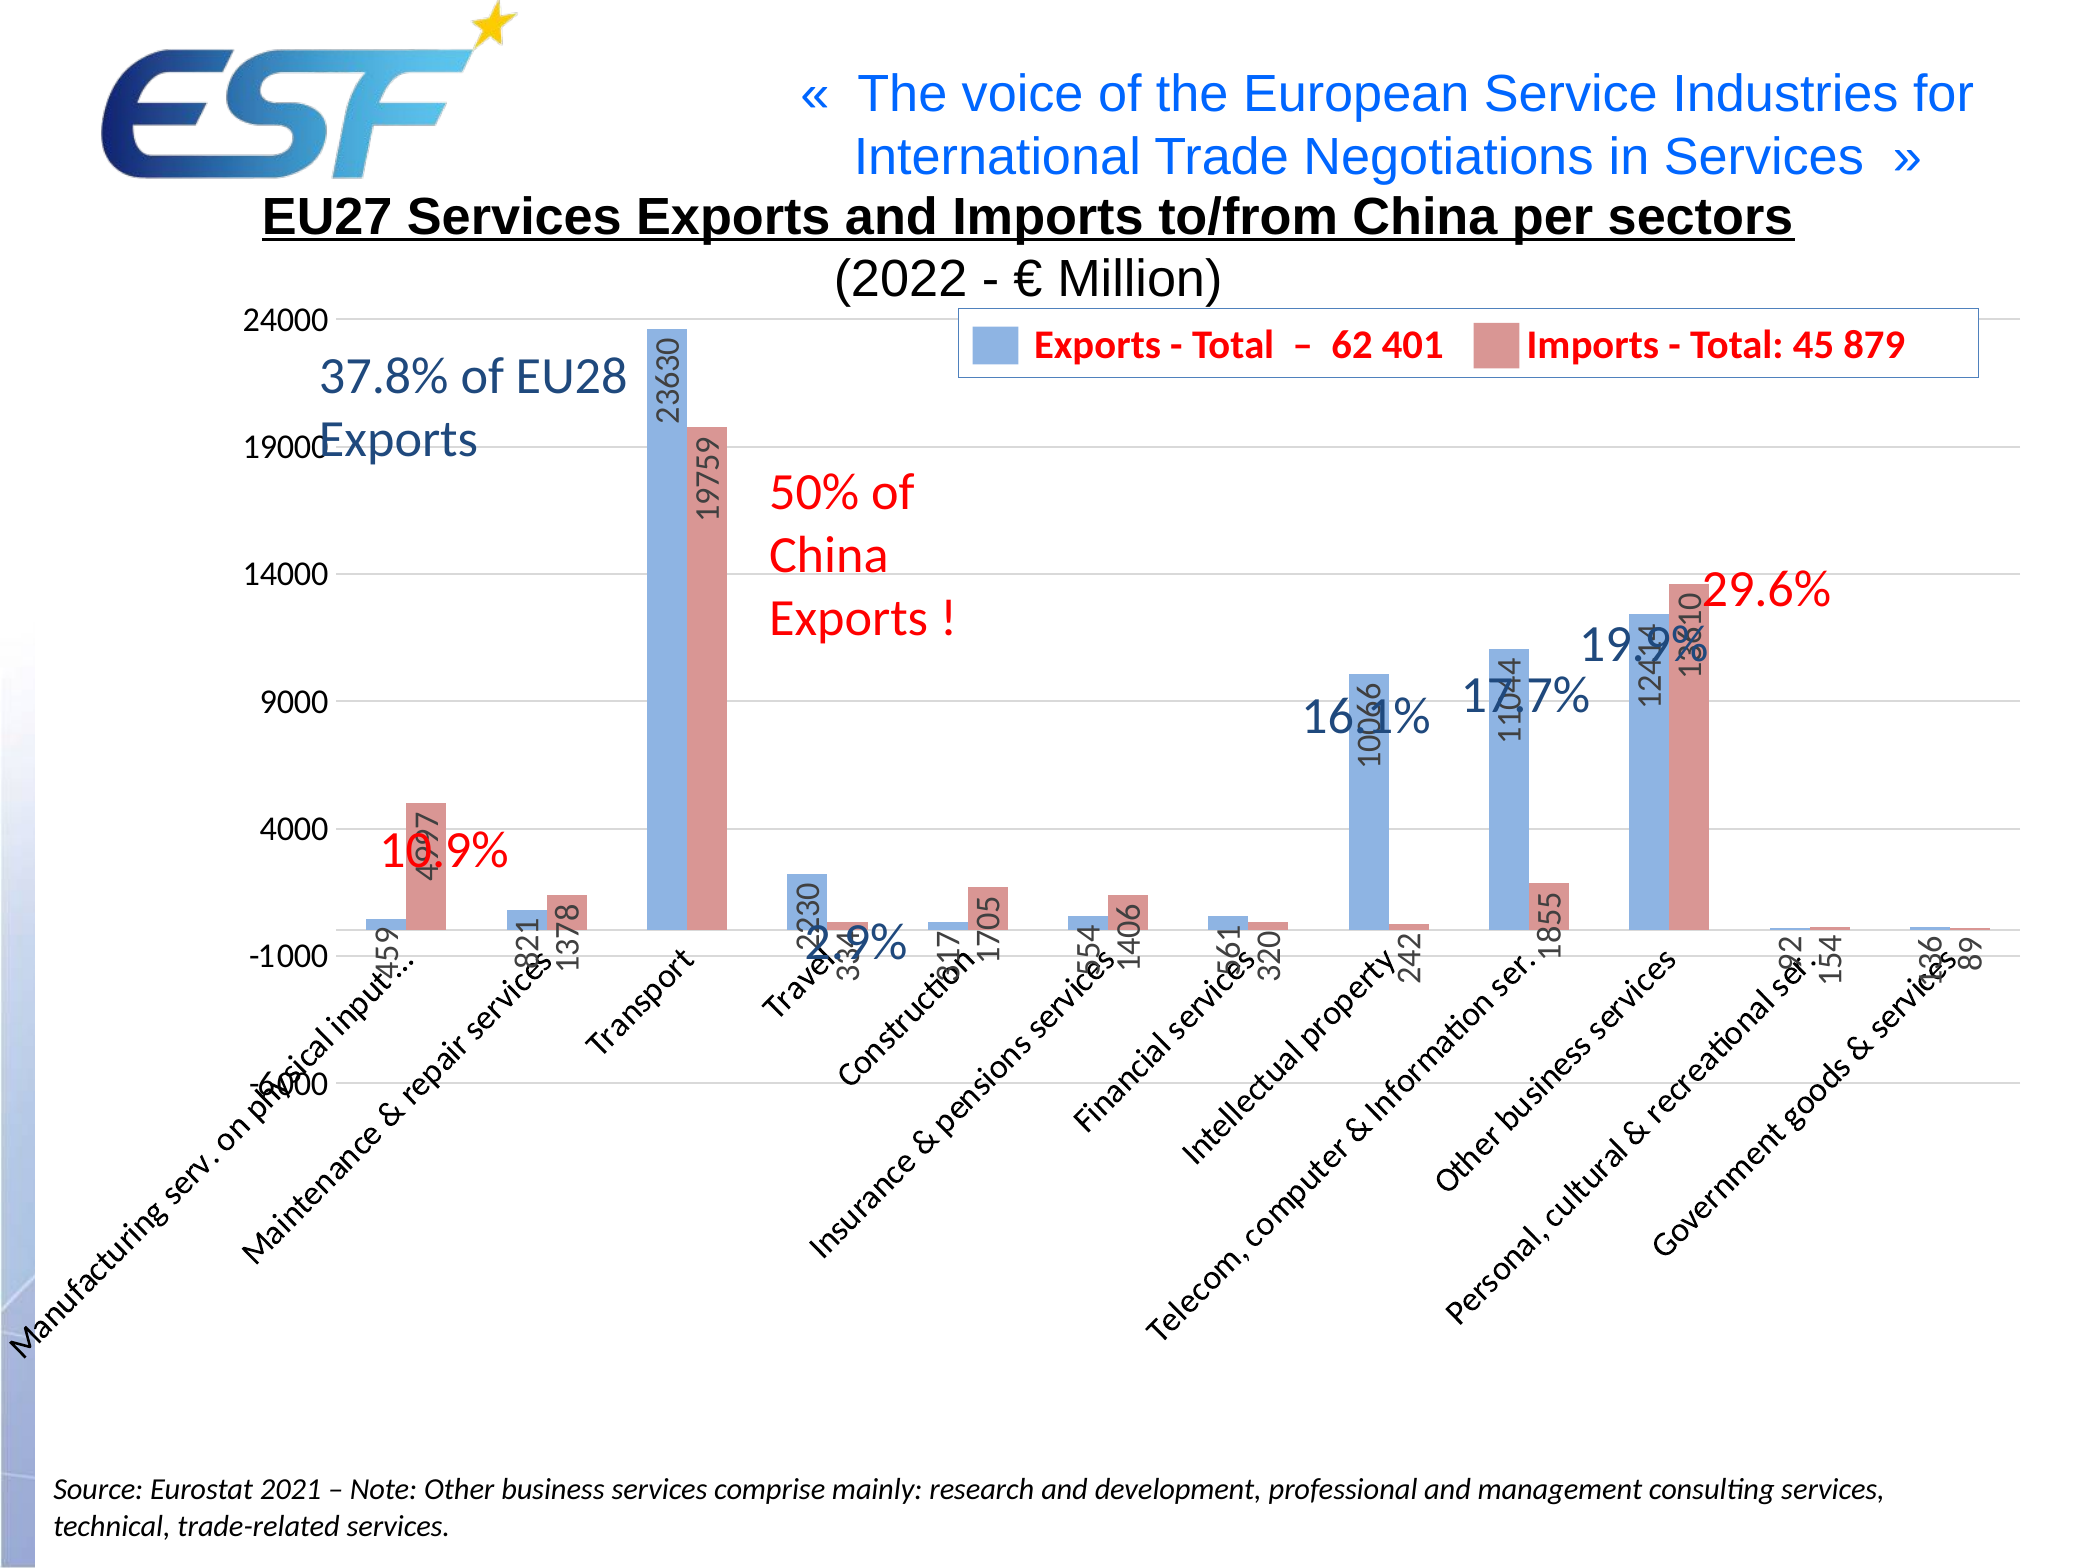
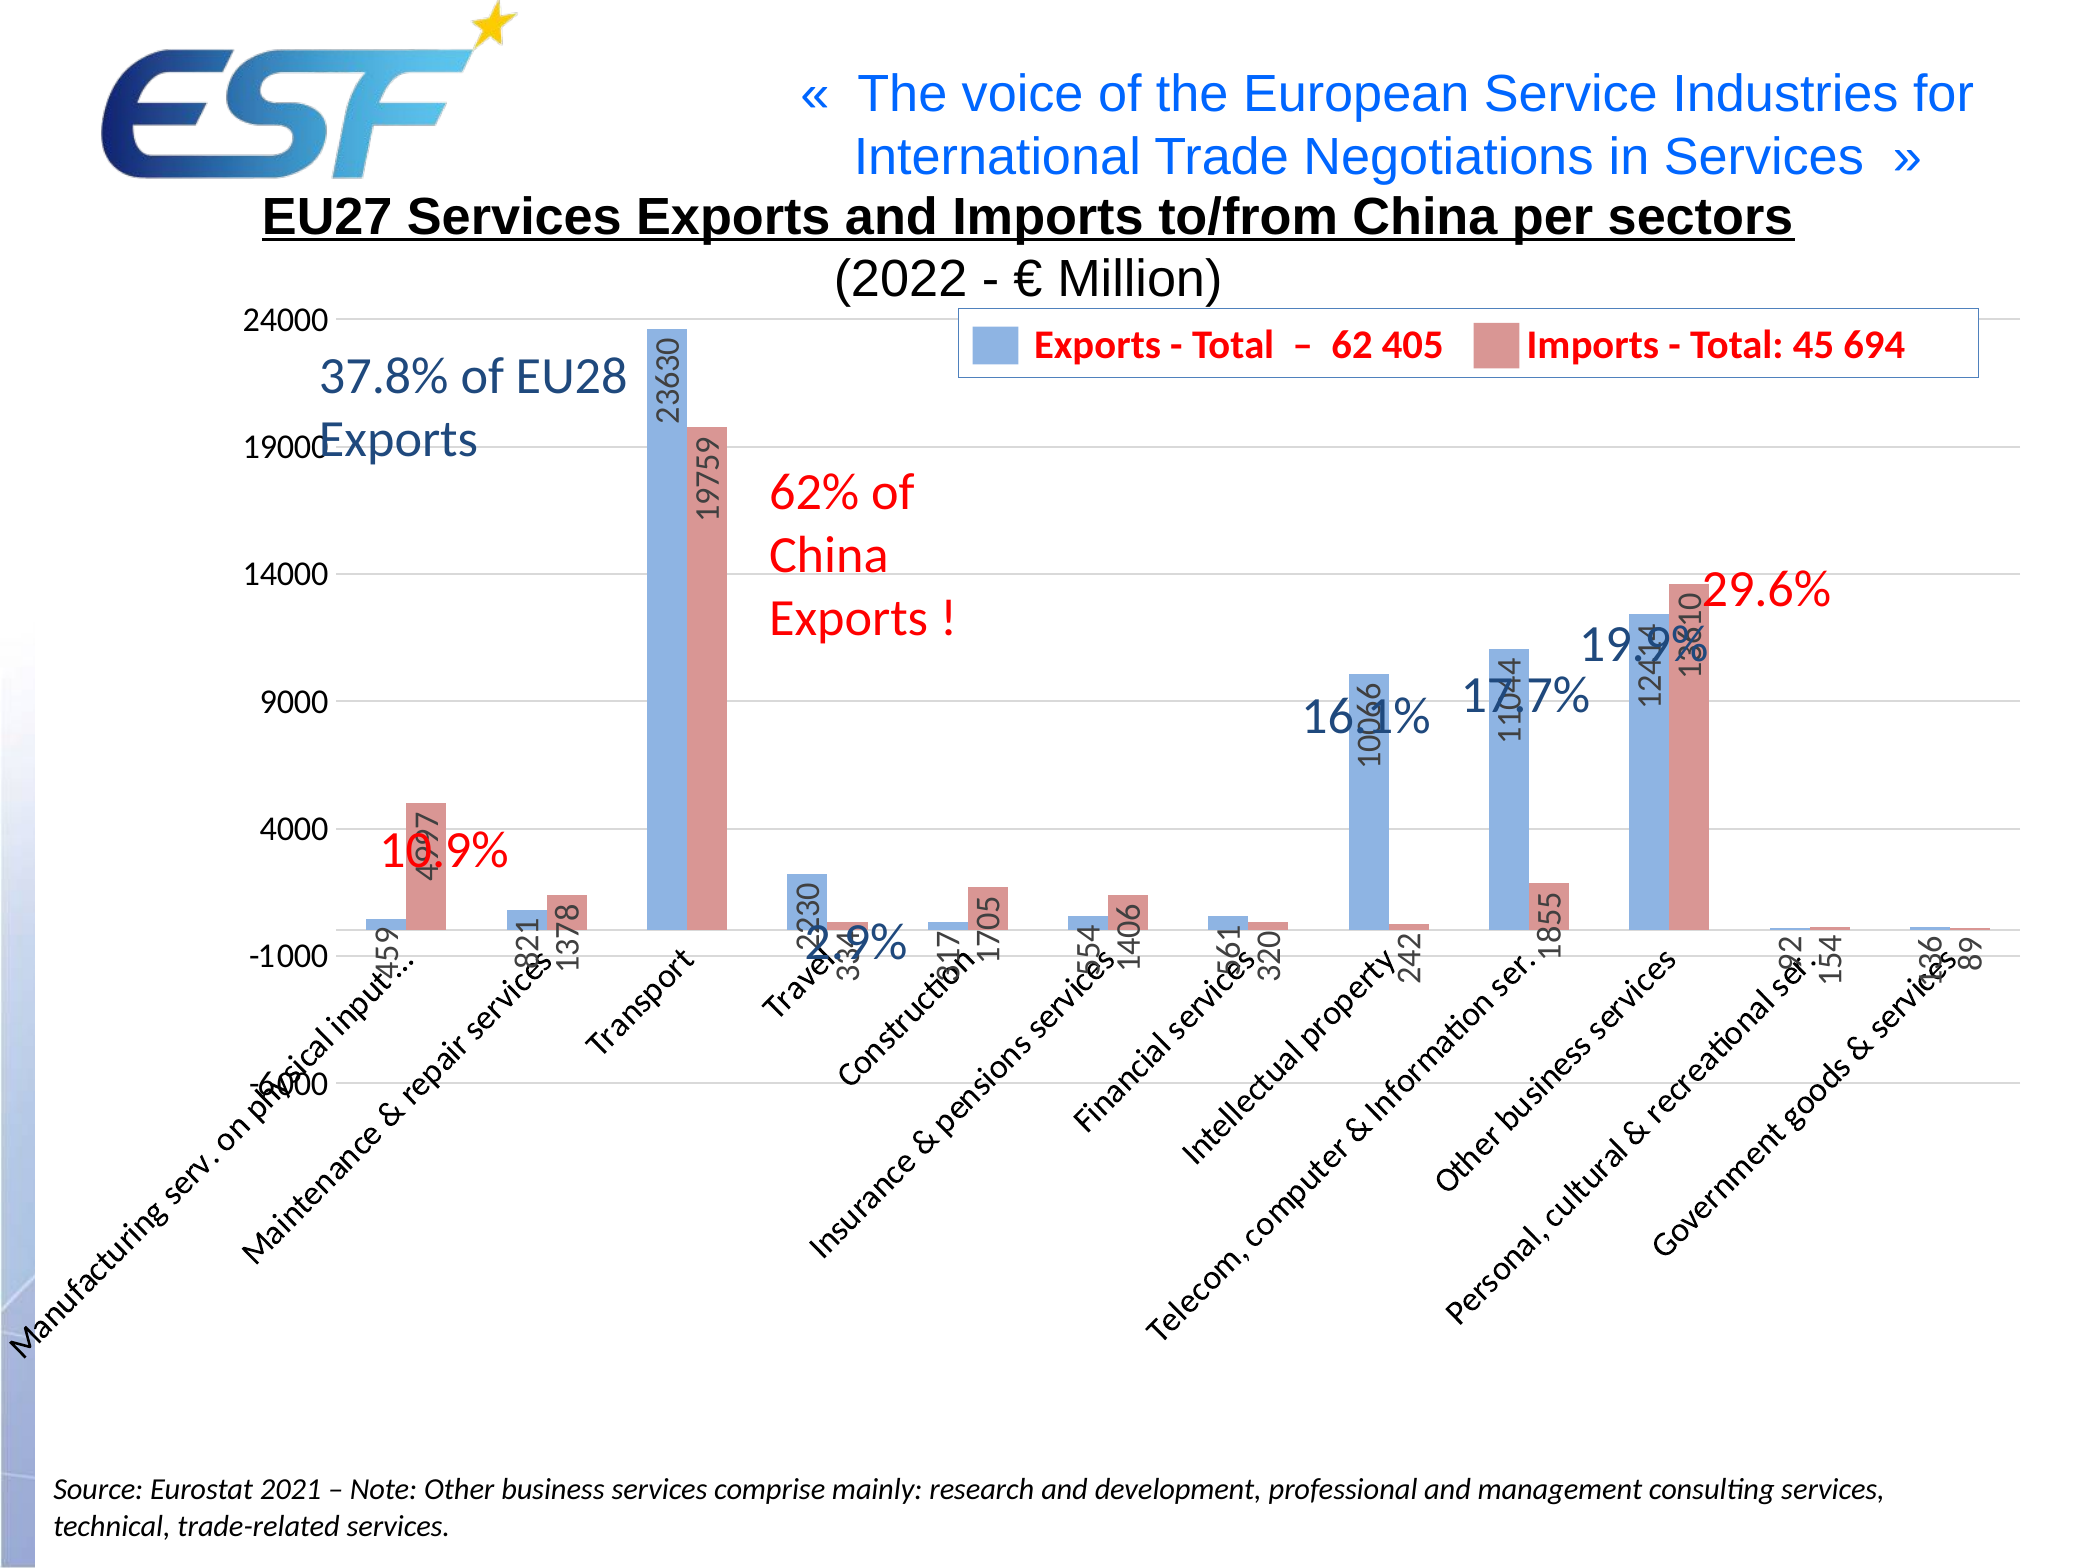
401: 401 -> 405
879: 879 -> 694
50%: 50% -> 62%
